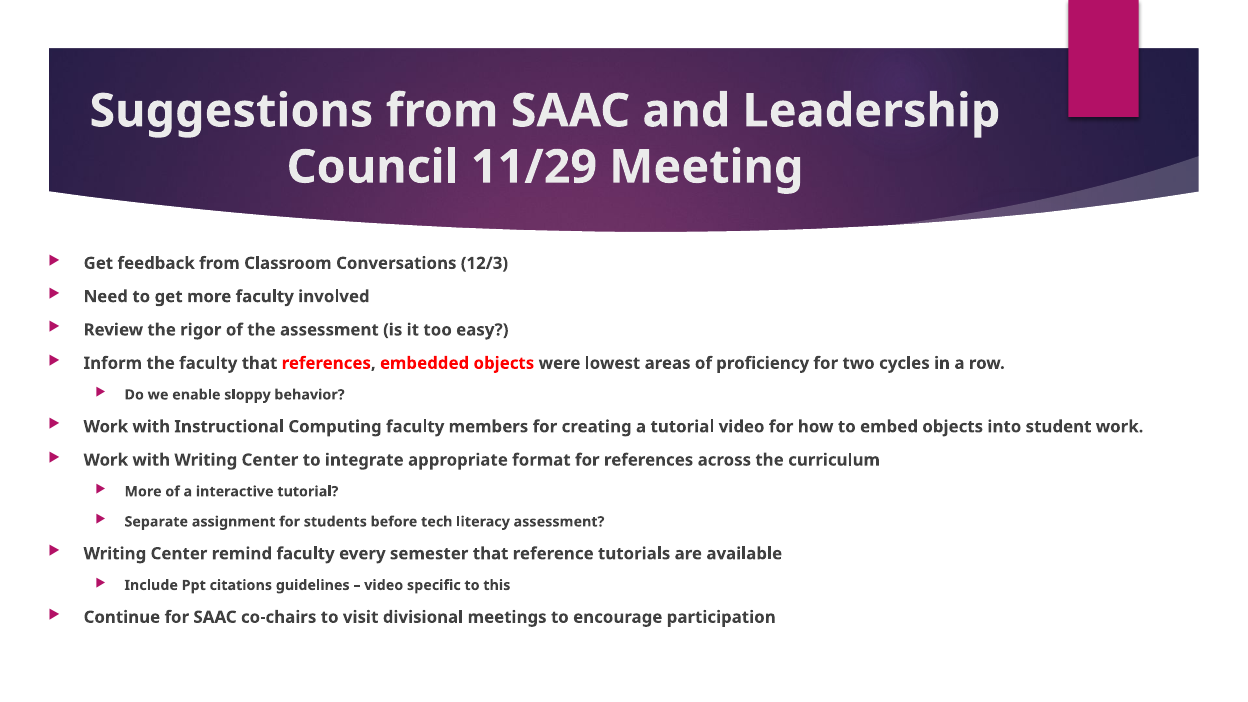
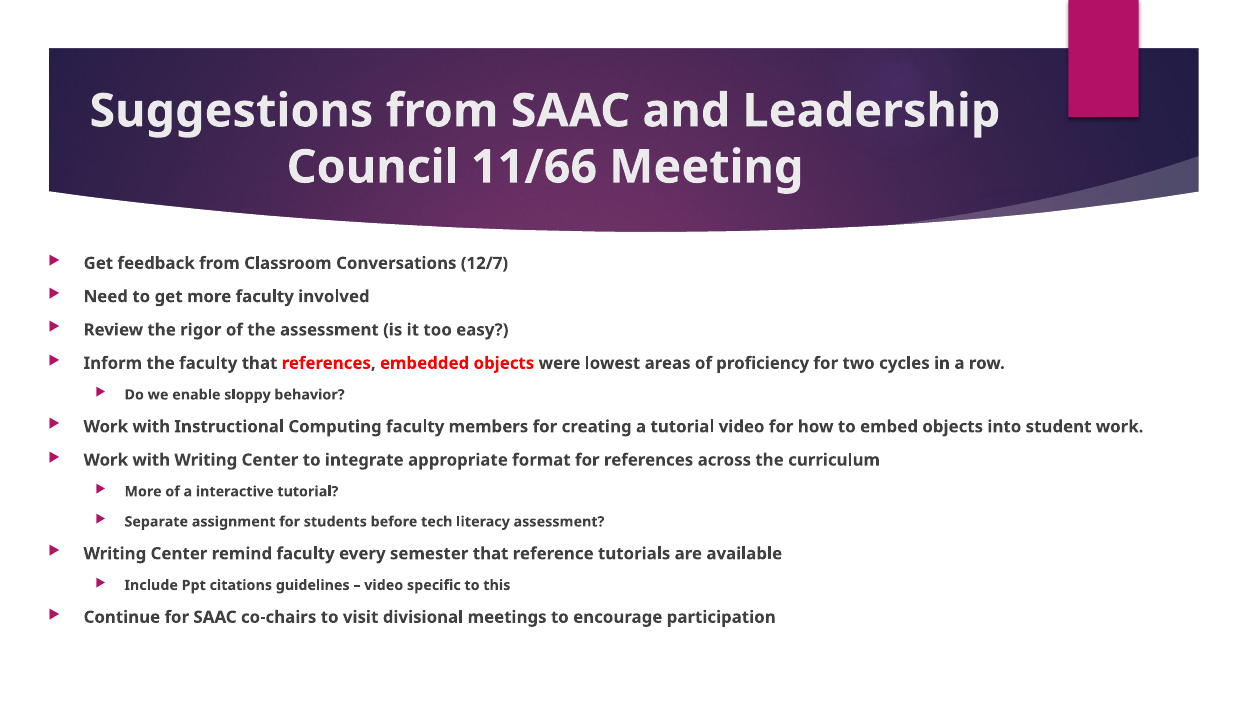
11/29: 11/29 -> 11/66
12/3: 12/3 -> 12/7
